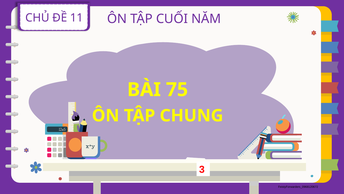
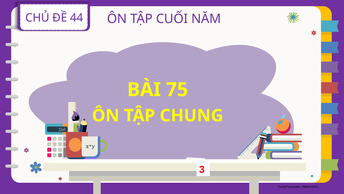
11: 11 -> 44
